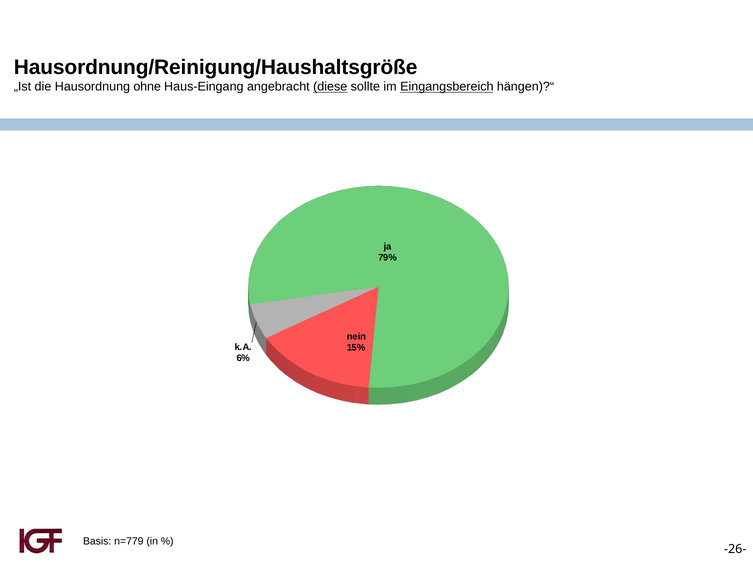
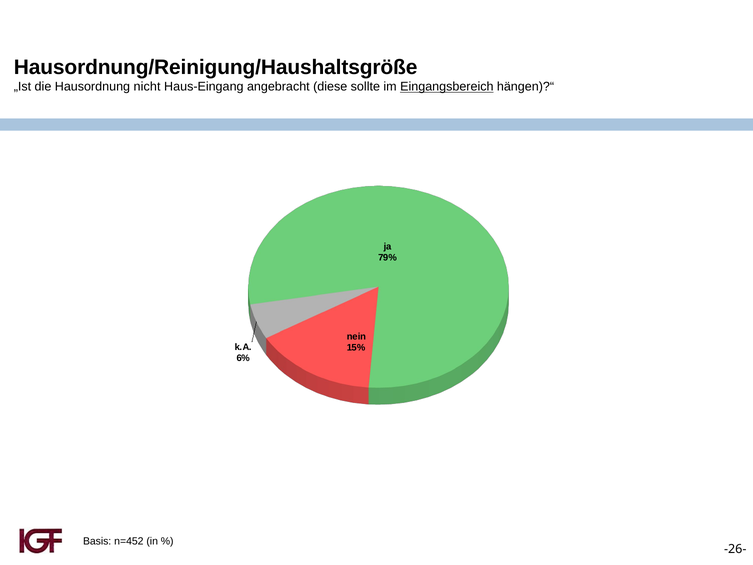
ohne: ohne -> nicht
diese underline: present -> none
n=779: n=779 -> n=452
